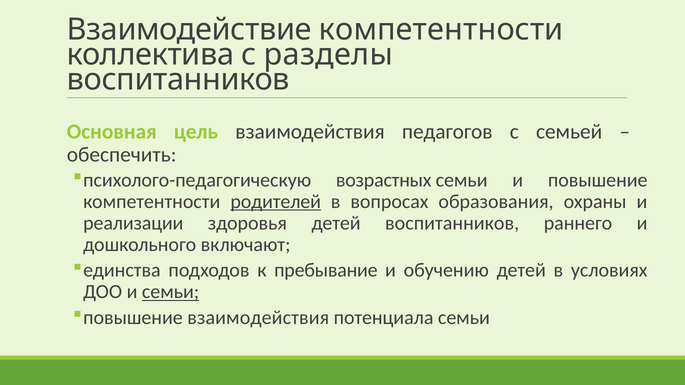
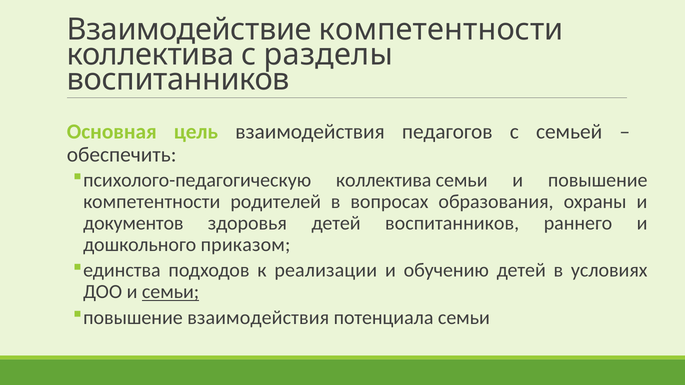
психолого-педагогическую возрастных: возрастных -> коллектива
родителей underline: present -> none
реализации: реализации -> документов
включают: включают -> приказом
пребывание: пребывание -> реализации
